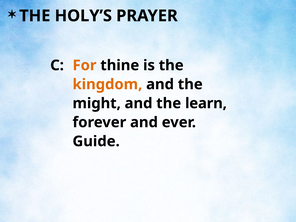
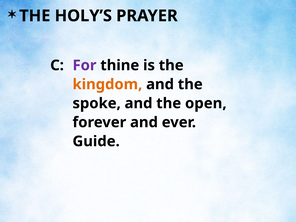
For colour: orange -> purple
might: might -> spoke
learn: learn -> open
